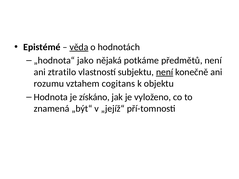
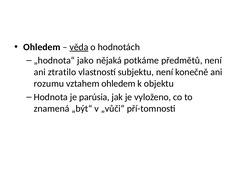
Epistémé at (42, 47): Epistémé -> Ohledem
není at (165, 72) underline: present -> none
vztahem cogitans: cogitans -> ohledem
získáno: získáno -> parúsia
„jejíž“: „jejíž“ -> „vůči“
